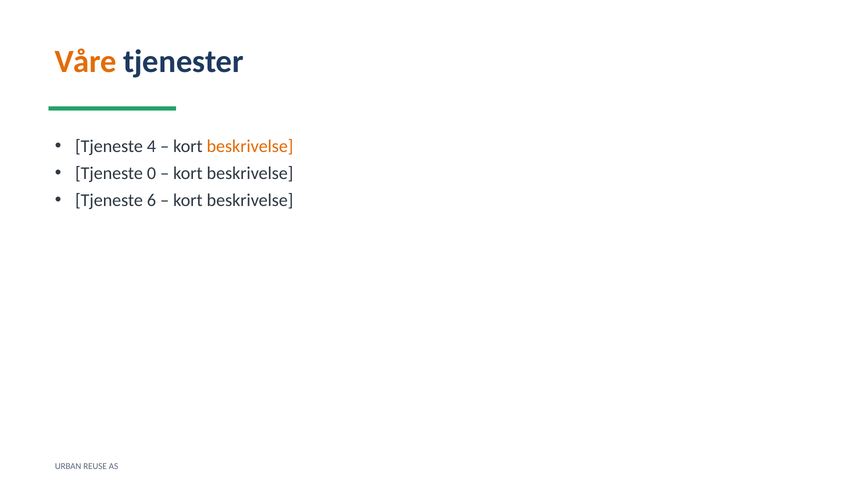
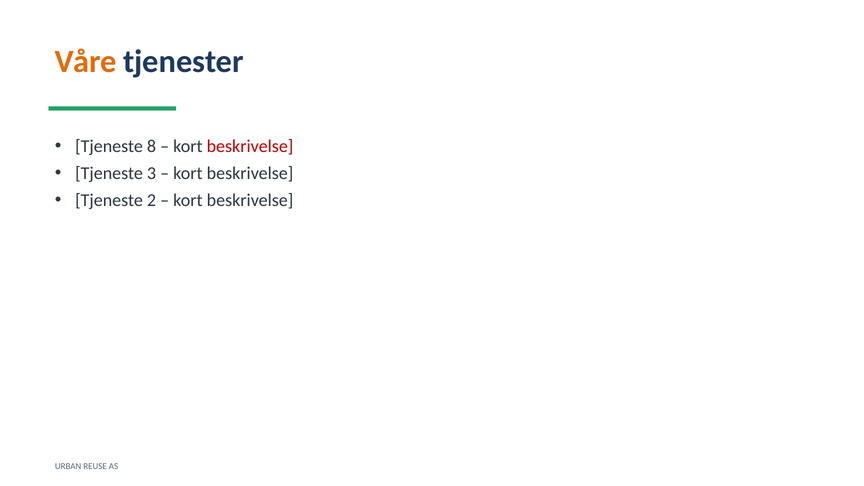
4: 4 -> 8
beskrivelse at (250, 146) colour: orange -> red
0: 0 -> 3
6: 6 -> 2
